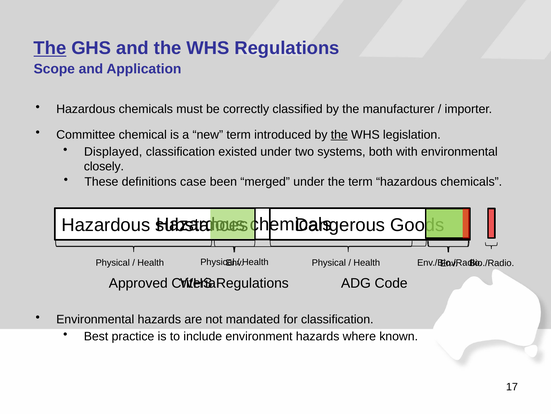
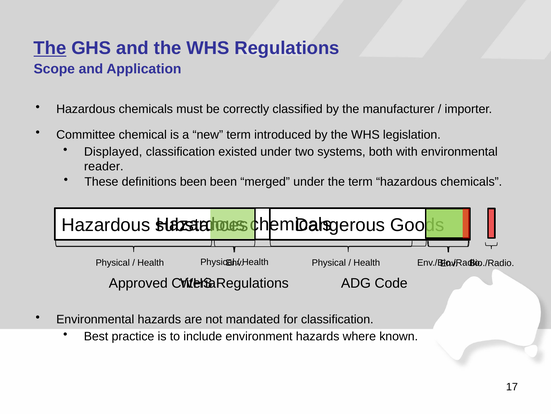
the at (339, 134) underline: present -> none
closely: closely -> reader
definitions case: case -> been
